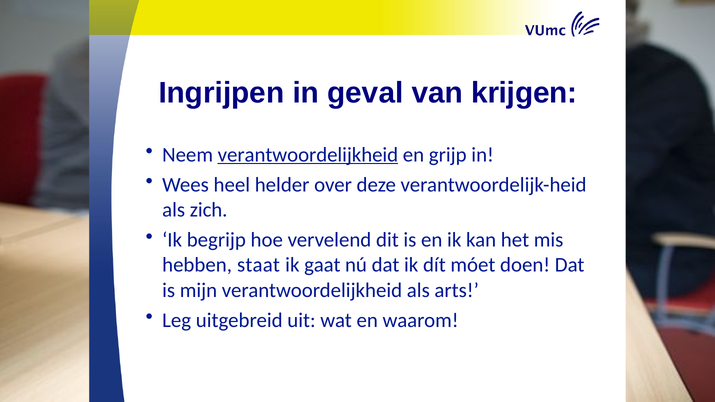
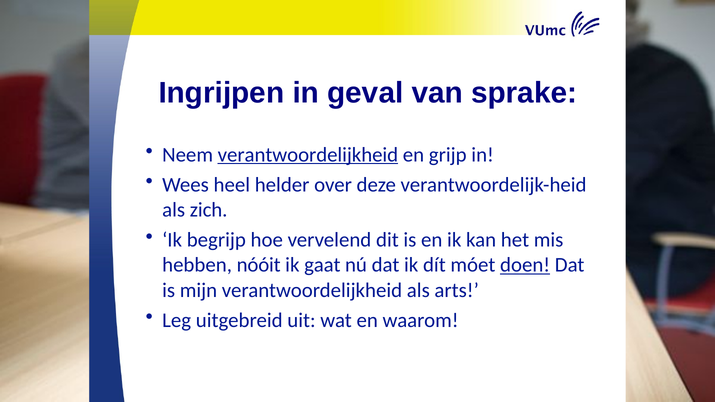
krijgen: krijgen -> sprake
staat: staat -> nóóit
doen underline: none -> present
